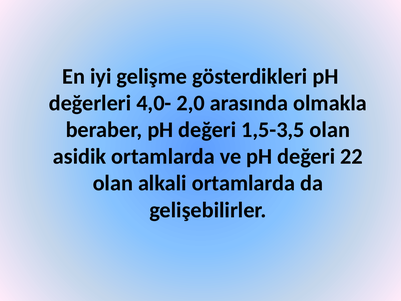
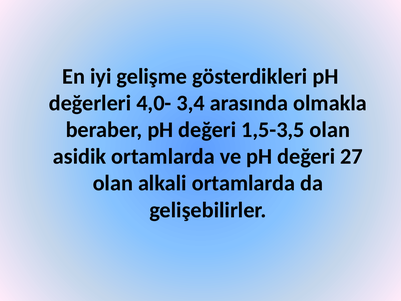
2,0: 2,0 -> 3,4
22: 22 -> 27
